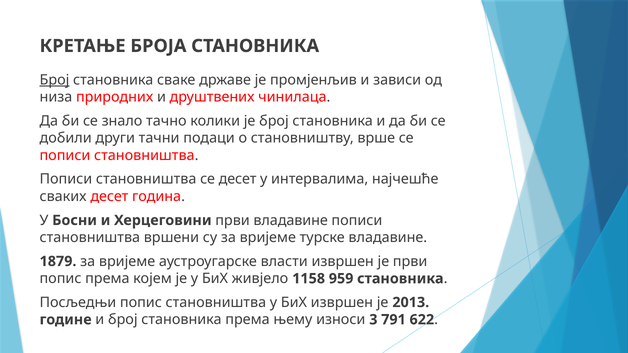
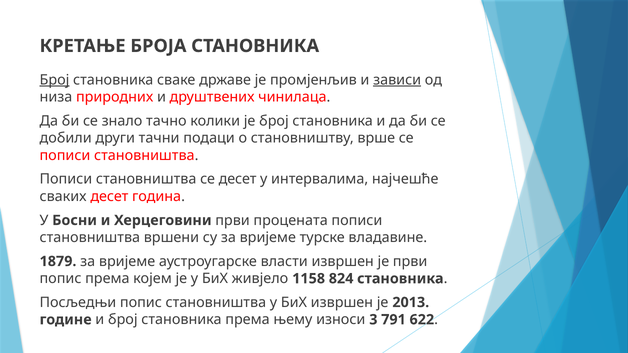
зависи underline: none -> present
први владавине: владавине -> процената
959: 959 -> 824
